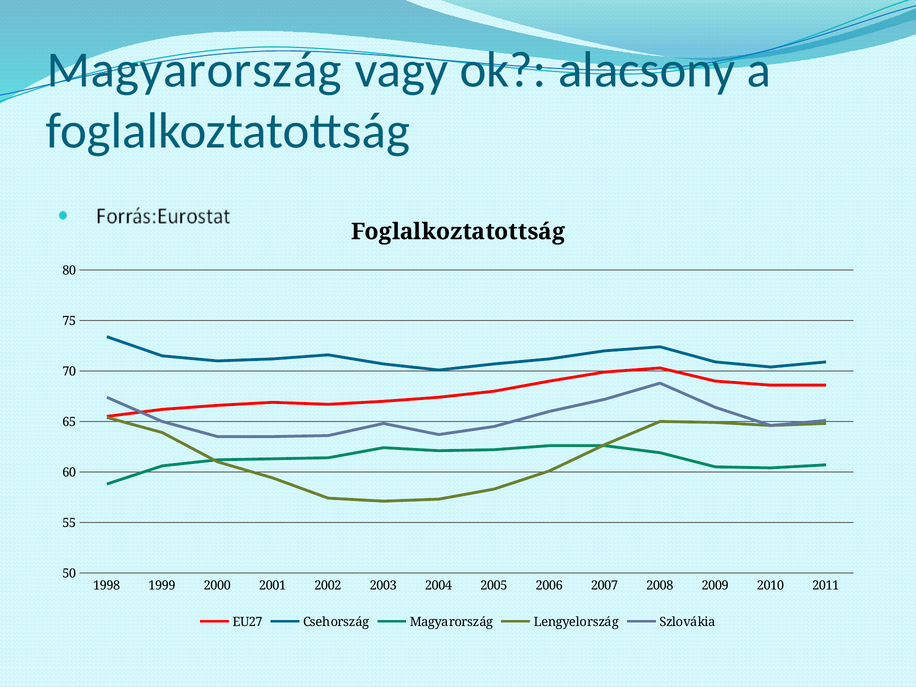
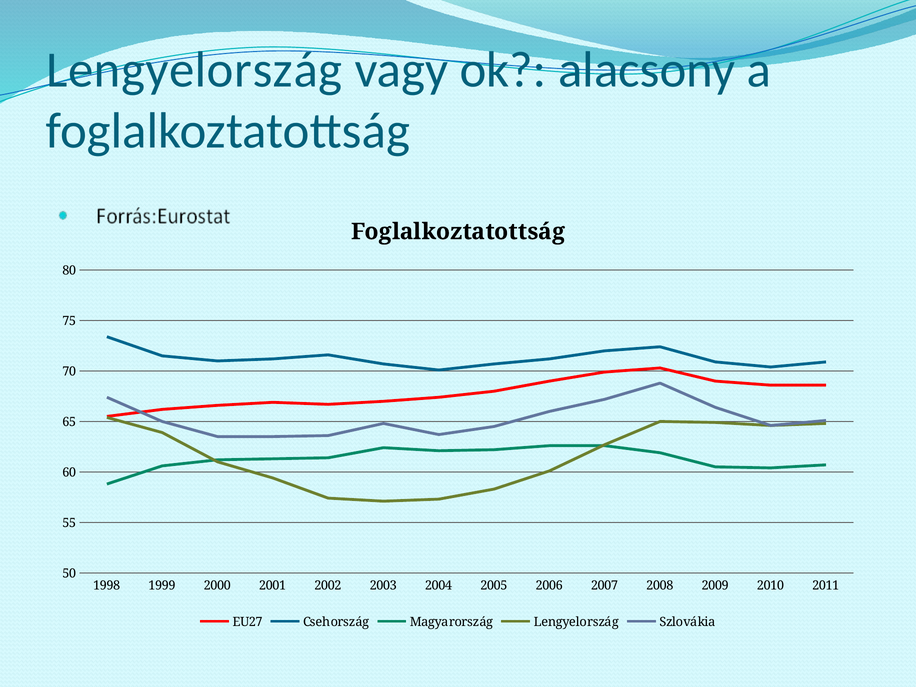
Magyarország at (194, 70): Magyarország -> Lengyelország
